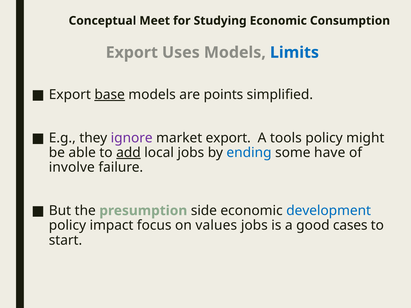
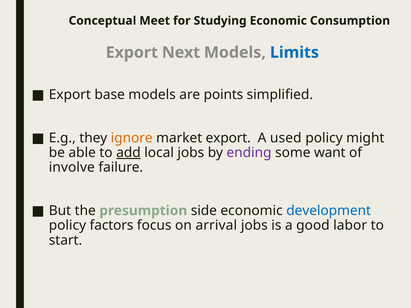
Uses: Uses -> Next
base underline: present -> none
ignore colour: purple -> orange
tools: tools -> used
ending colour: blue -> purple
have: have -> want
impact: impact -> factors
values: values -> arrival
cases: cases -> labor
